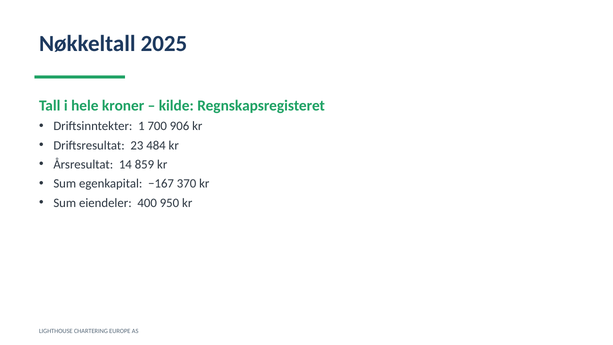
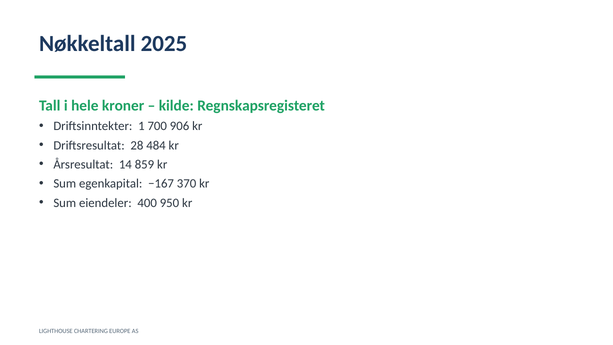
23: 23 -> 28
